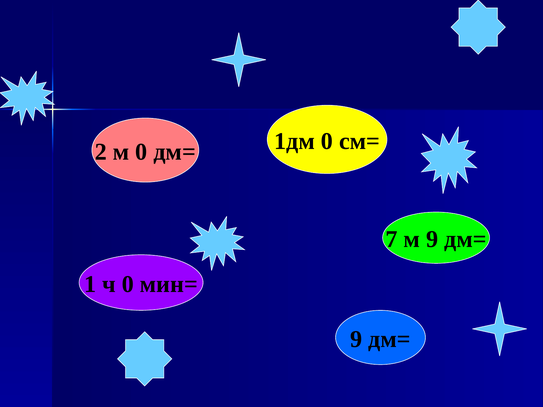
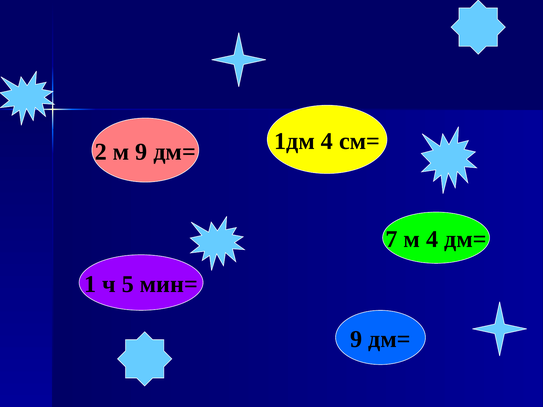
м 0: 0 -> 9
1дм 0: 0 -> 4
м 9: 9 -> 4
ч 0: 0 -> 5
